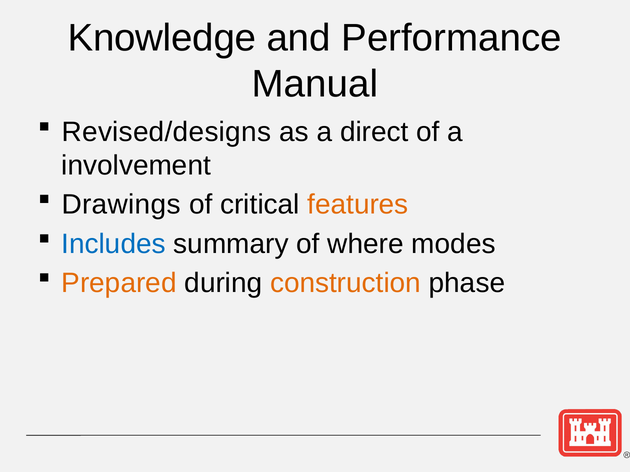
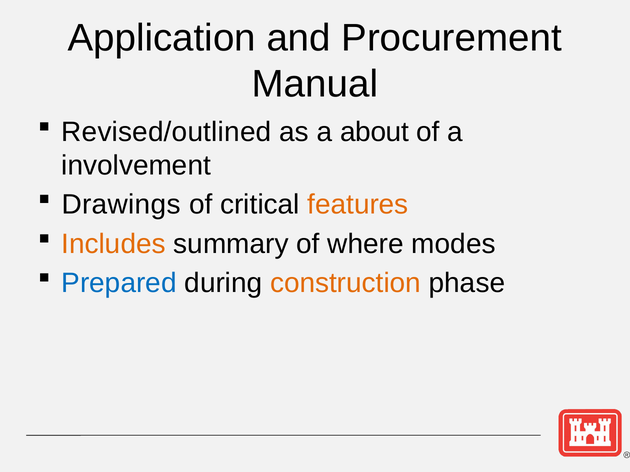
Knowledge: Knowledge -> Application
Performance: Performance -> Procurement
Revised/designs: Revised/designs -> Revised/outlined
direct: direct -> about
Includes colour: blue -> orange
Prepared colour: orange -> blue
